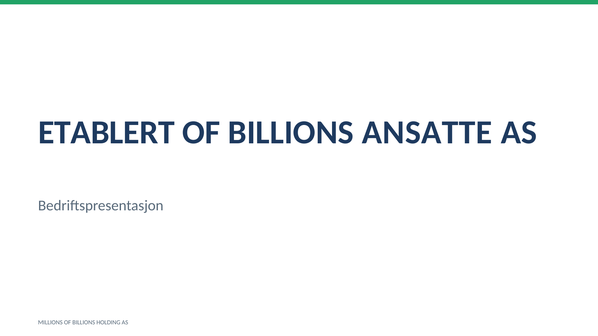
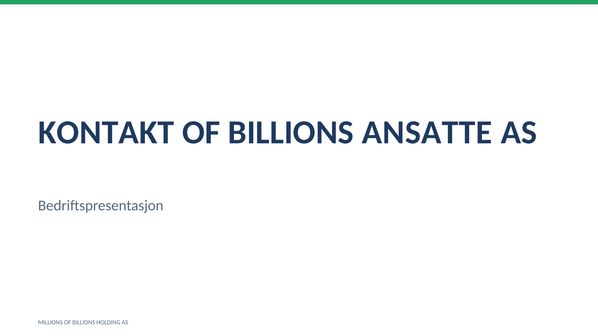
ETABLERT: ETABLERT -> KONTAKT
